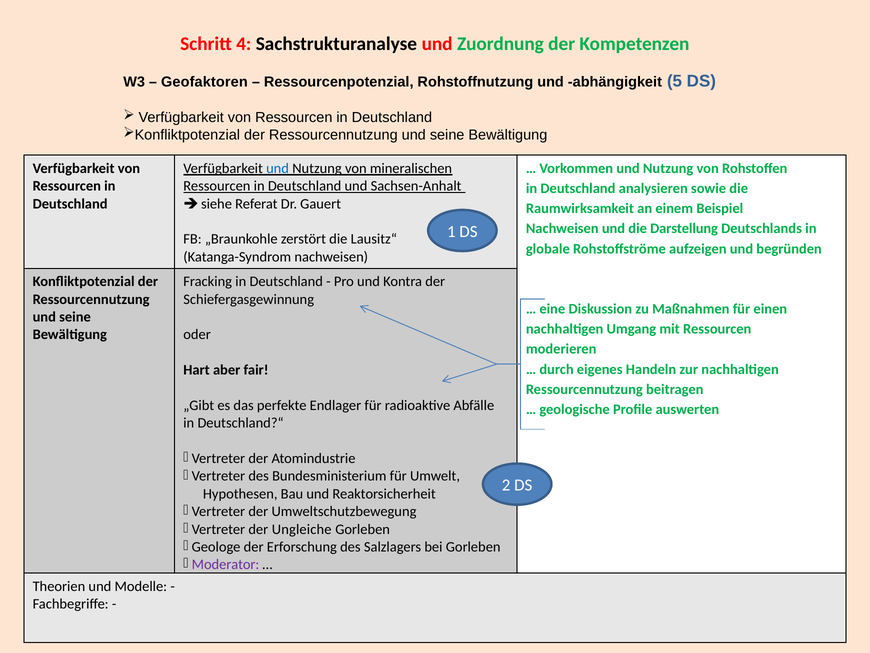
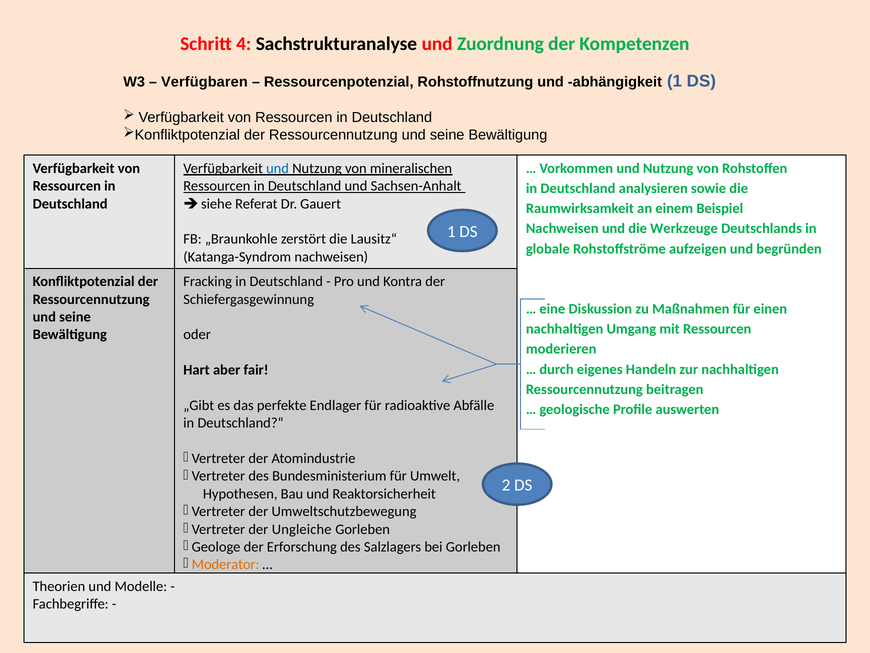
Geofaktoren: Geofaktoren -> Verfügbaren
abhängigkeit 5: 5 -> 1
Darstellung: Darstellung -> Werkzeuge
Moderator colour: purple -> orange
